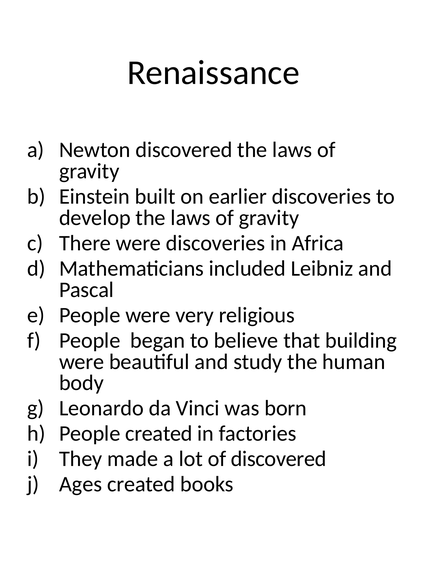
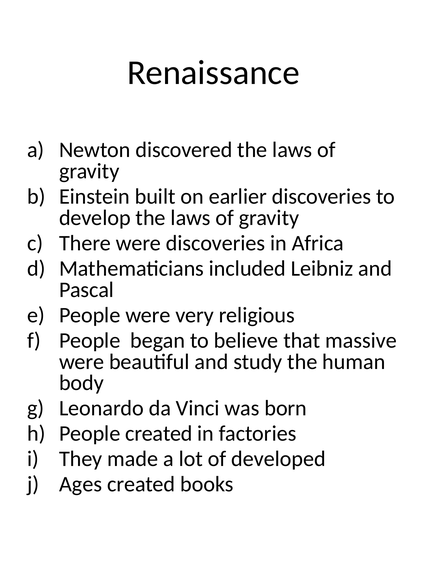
building: building -> massive
of discovered: discovered -> developed
